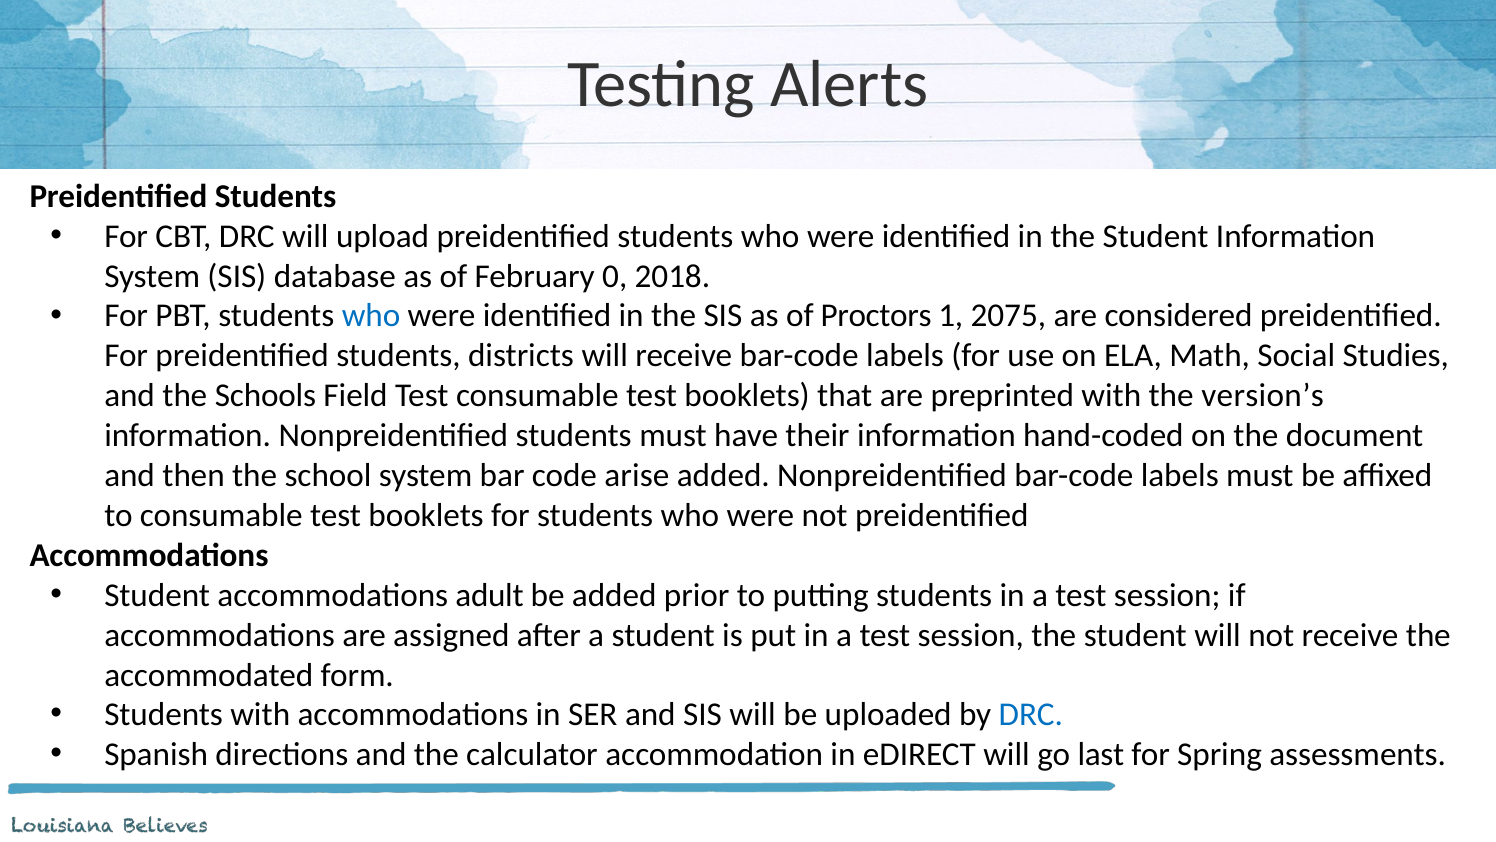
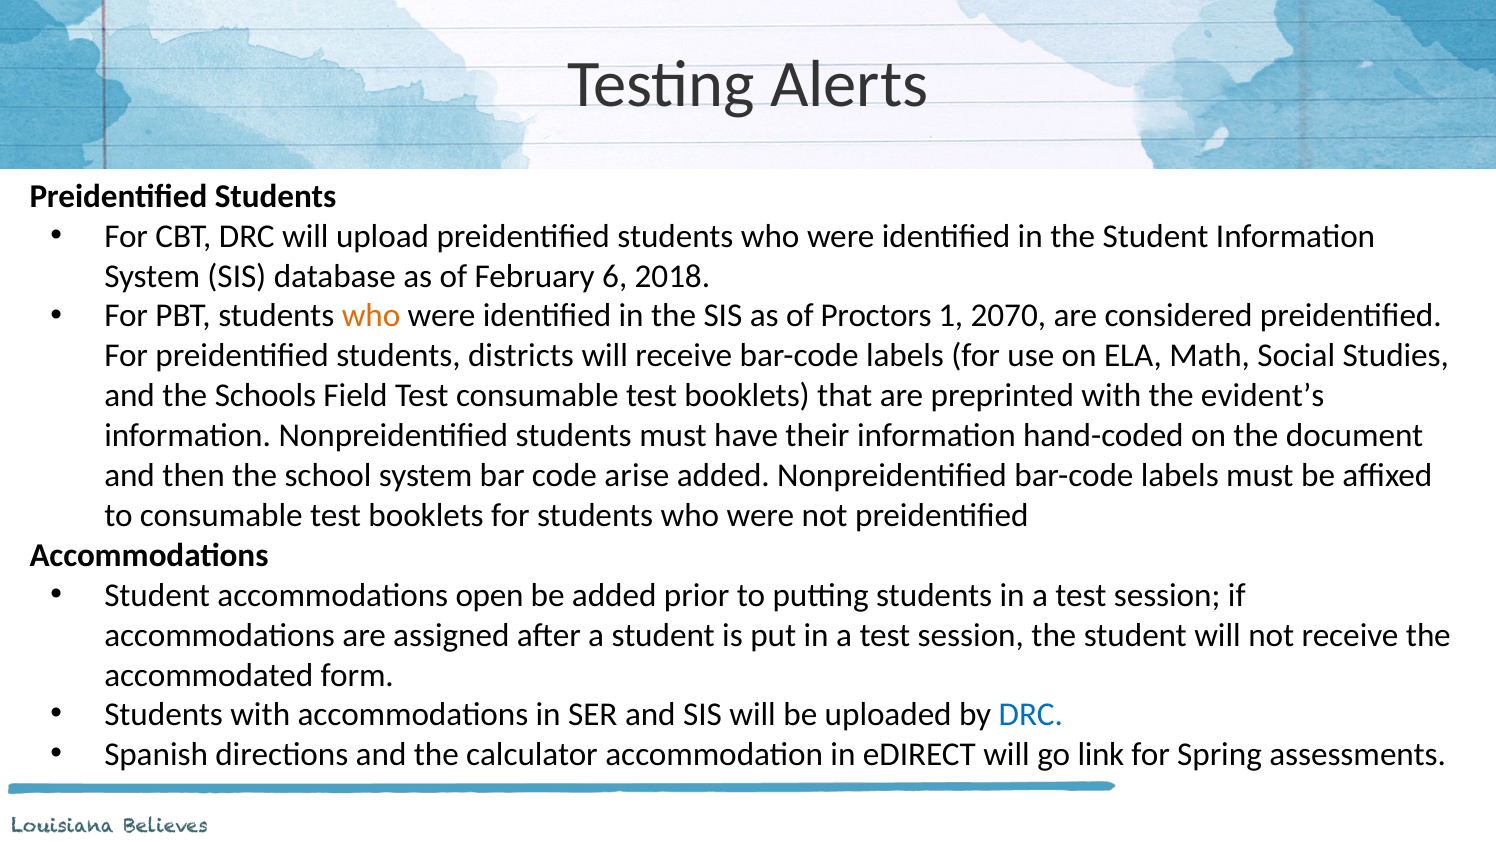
0: 0 -> 6
who at (371, 316) colour: blue -> orange
2075: 2075 -> 2070
version’s: version’s -> evident’s
adult: adult -> open
last: last -> link
